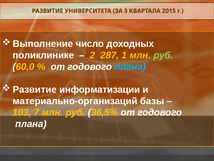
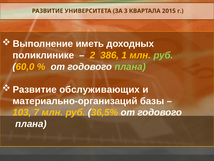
число: число -> иметь
287: 287 -> 386
плана at (130, 67) colour: light blue -> light green
информатизации: информатизации -> обслуживающих
